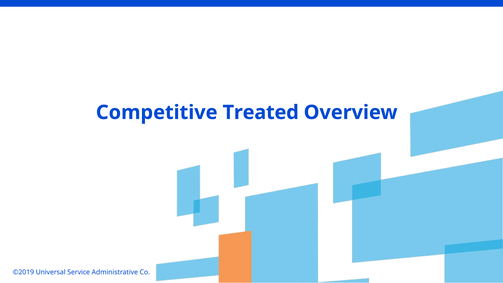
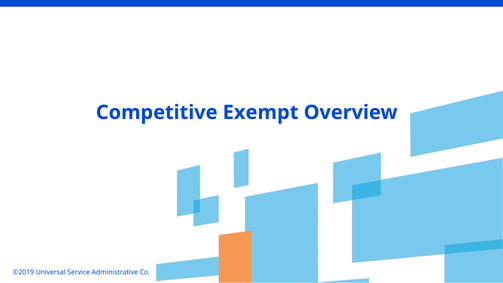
Treated: Treated -> Exempt
